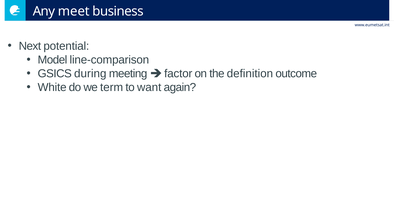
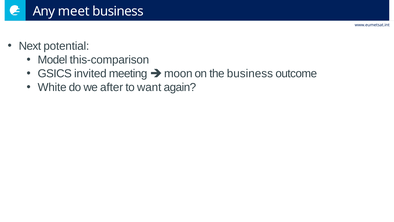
line-comparison: line-comparison -> this-comparison
during: during -> invited
factor: factor -> moon
the definition: definition -> business
term: term -> after
